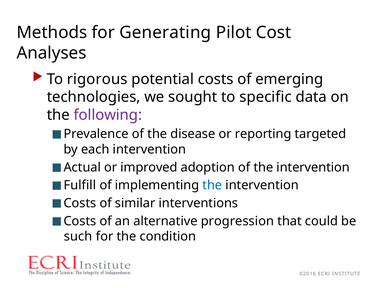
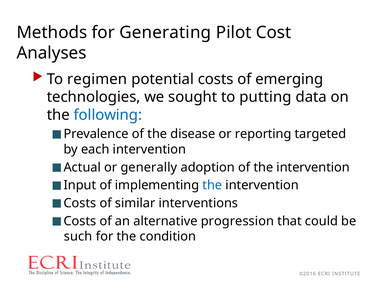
rigorous: rigorous -> regimen
specific: specific -> putting
following colour: purple -> blue
improved: improved -> generally
Fulfill: Fulfill -> Input
